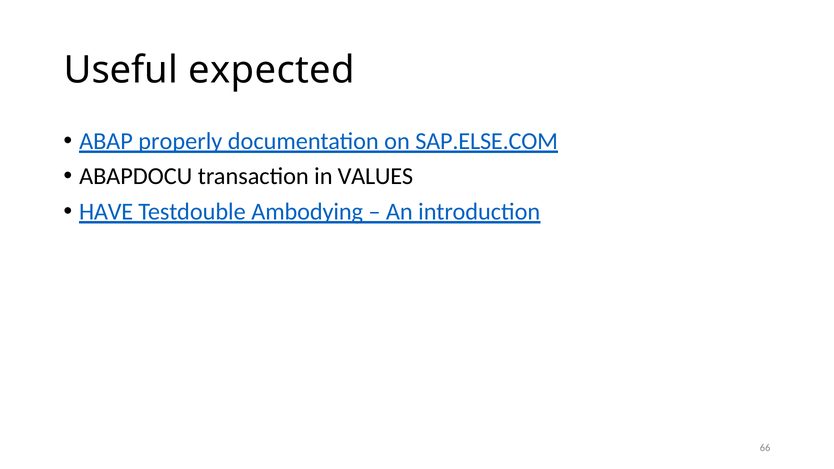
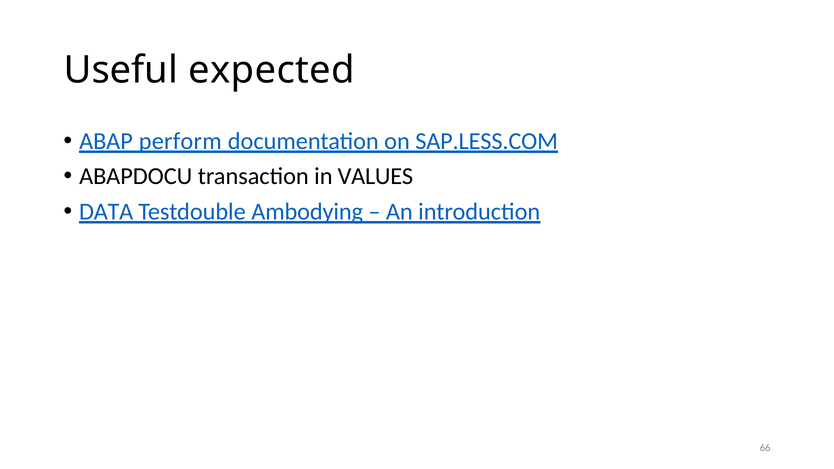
properly: properly -> perform
SAP.ELSE.COM: SAP.ELSE.COM -> SAP.LESS.COM
HAVE: HAVE -> DATA
